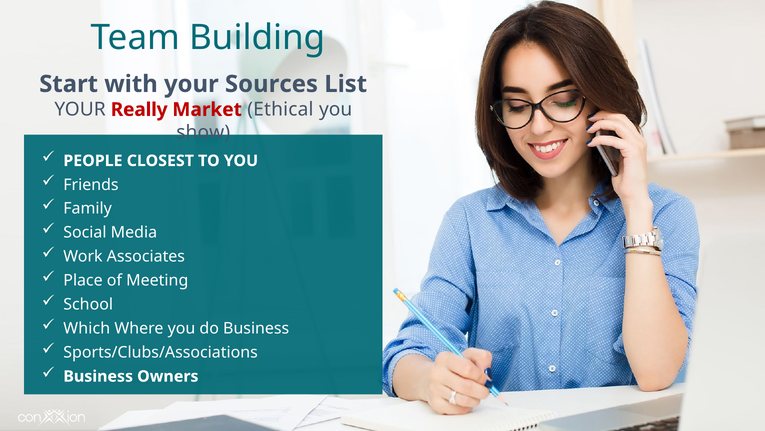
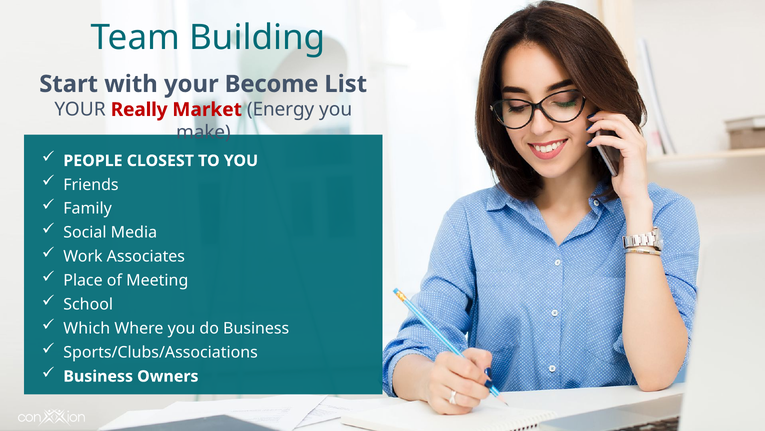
Sources: Sources -> Become
Ethical: Ethical -> Energy
show: show -> make
